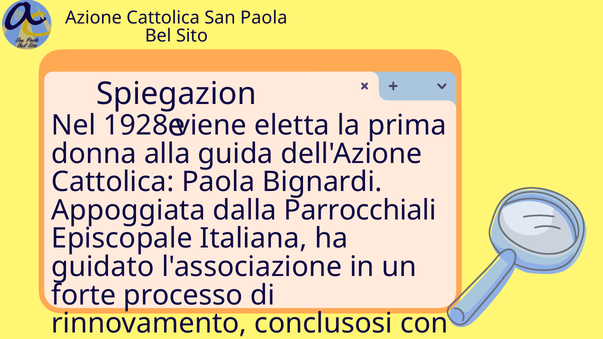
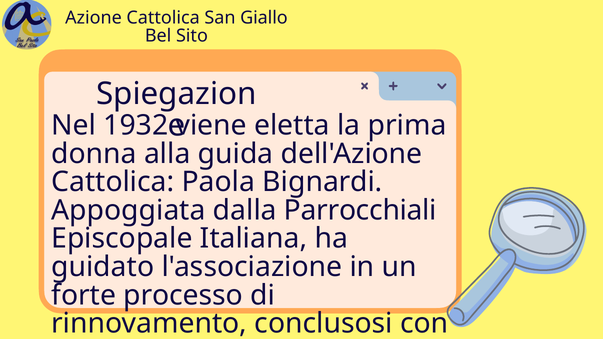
San Paola: Paola -> Giallo
1928: 1928 -> 1932
